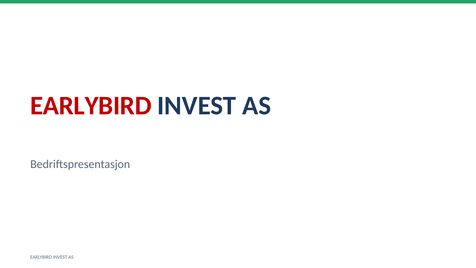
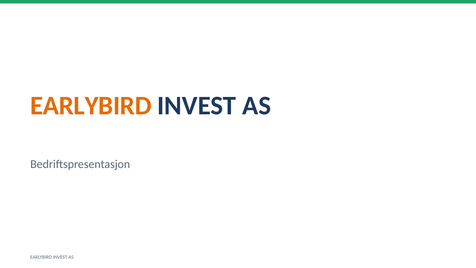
EARLYBIRD at (91, 106) colour: red -> orange
